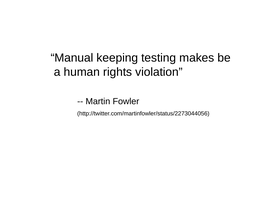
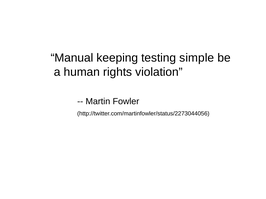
makes: makes -> simple
